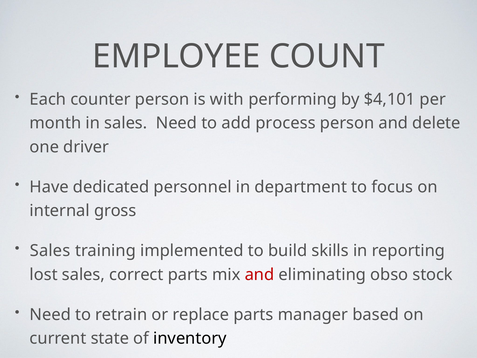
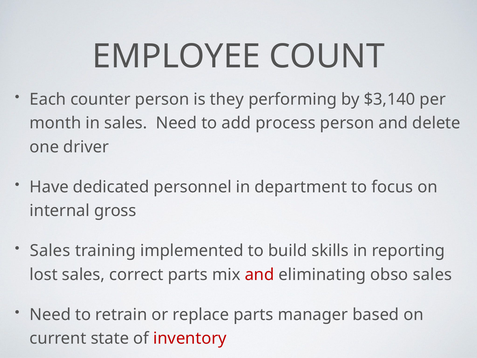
with: with -> they
$4,101: $4,101 -> $3,140
obso stock: stock -> sales
inventory colour: black -> red
